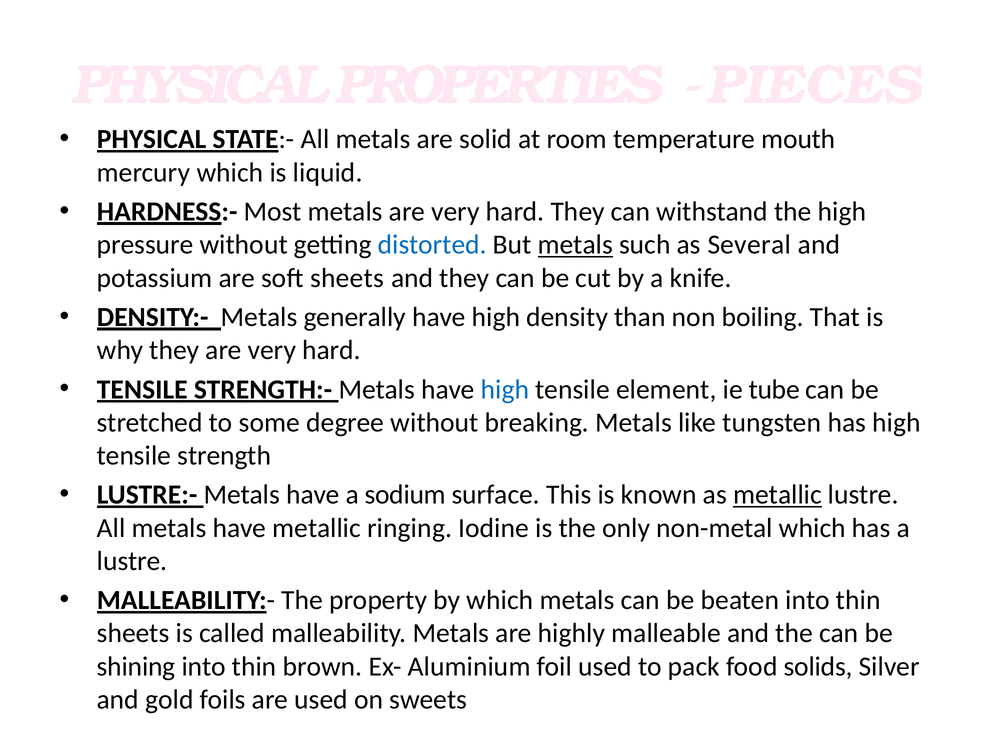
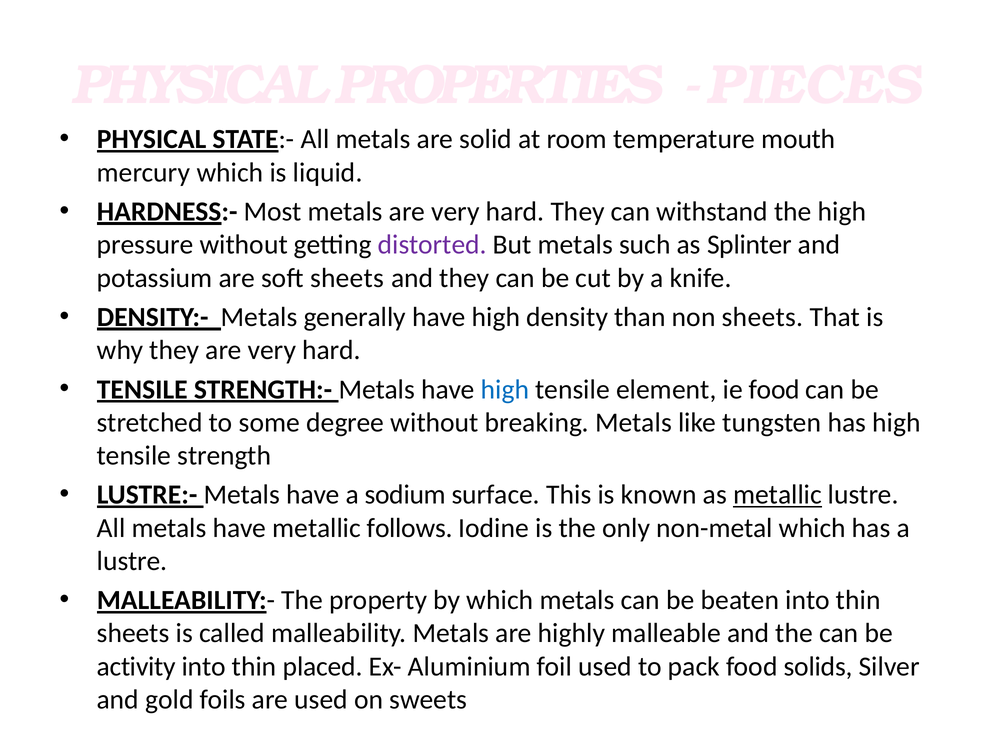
distorted colour: blue -> purple
metals at (575, 245) underline: present -> none
Several: Several -> Splinter
non boiling: boiling -> sheets
ie tube: tube -> food
ringing: ringing -> follows
shining: shining -> activity
brown: brown -> placed
